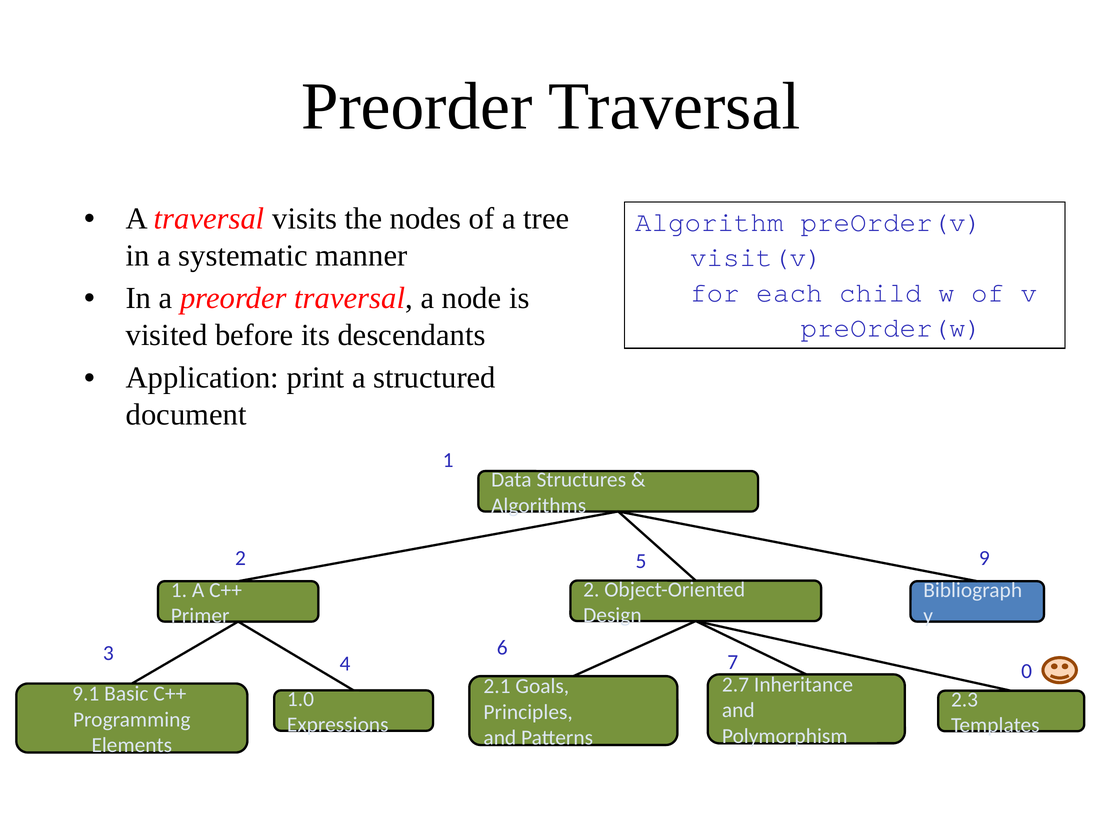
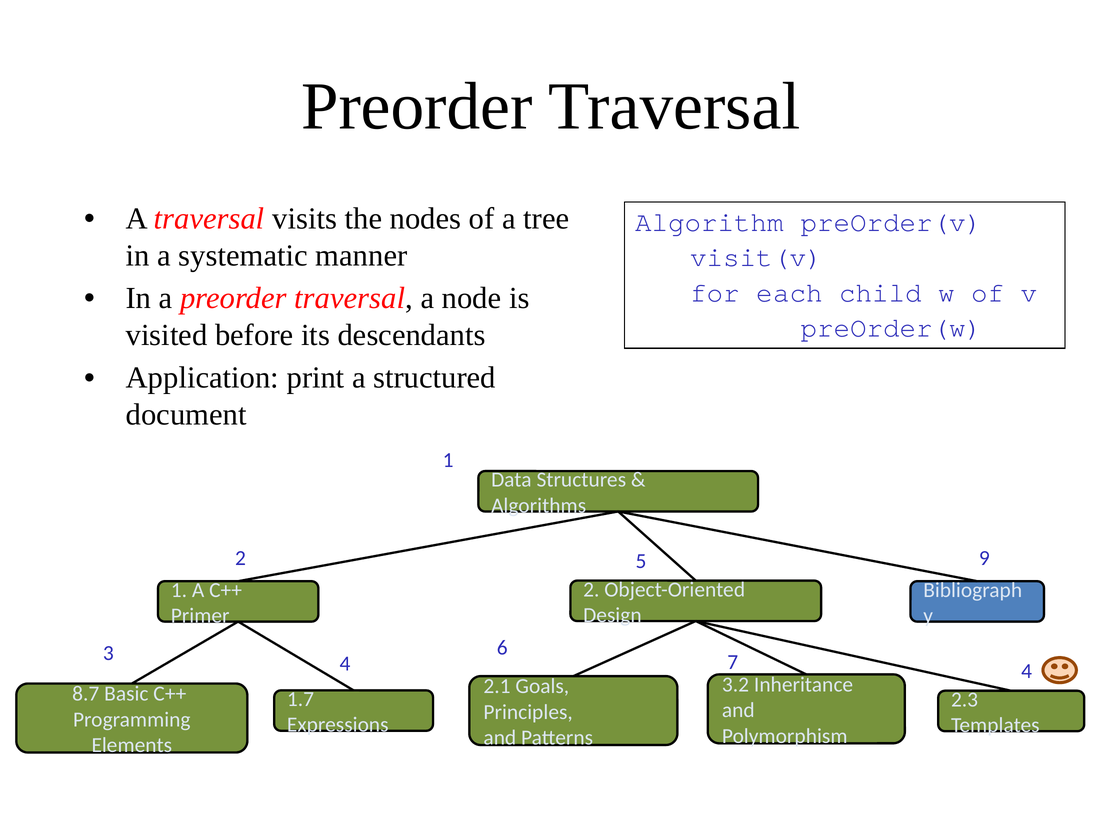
7 0: 0 -> 4
2.7: 2.7 -> 3.2
9.1: 9.1 -> 8.7
1.0: 1.0 -> 1.7
